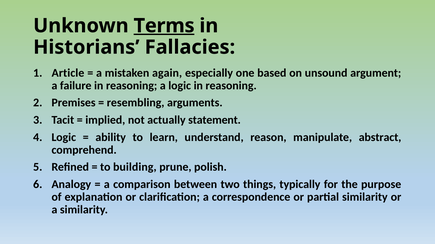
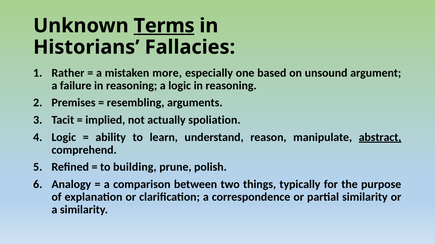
Article: Article -> Rather
again: again -> more
statement: statement -> spoliation
abstract underline: none -> present
